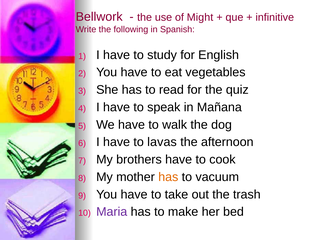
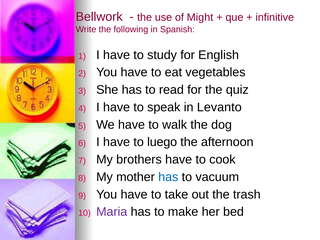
Mañana: Mañana -> Levanto
lavas: lavas -> luego
has at (168, 177) colour: orange -> blue
